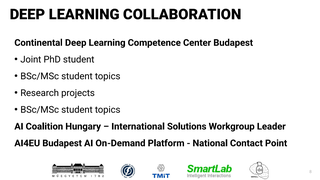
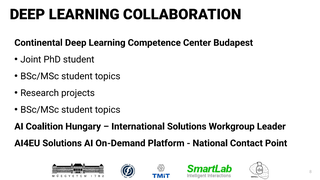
AI4EU Budapest: Budapest -> Solutions
